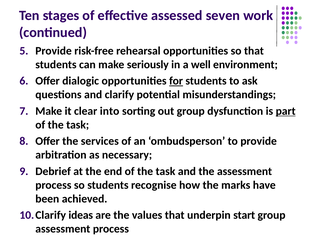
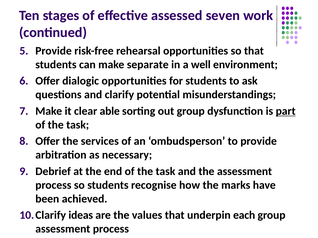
seriously: seriously -> separate
for underline: present -> none
into: into -> able
start: start -> each
